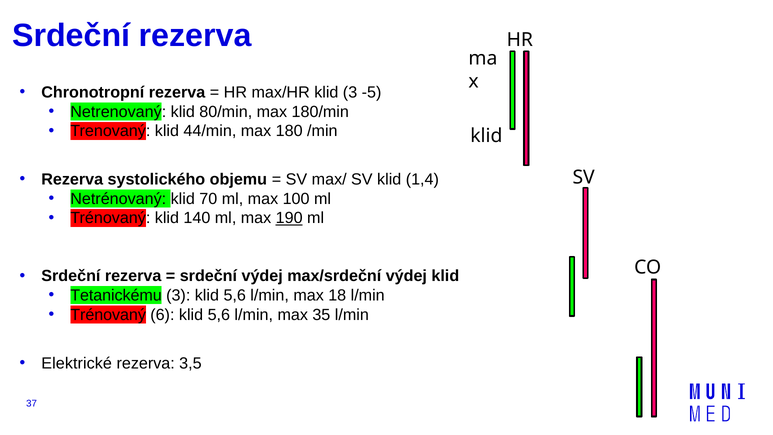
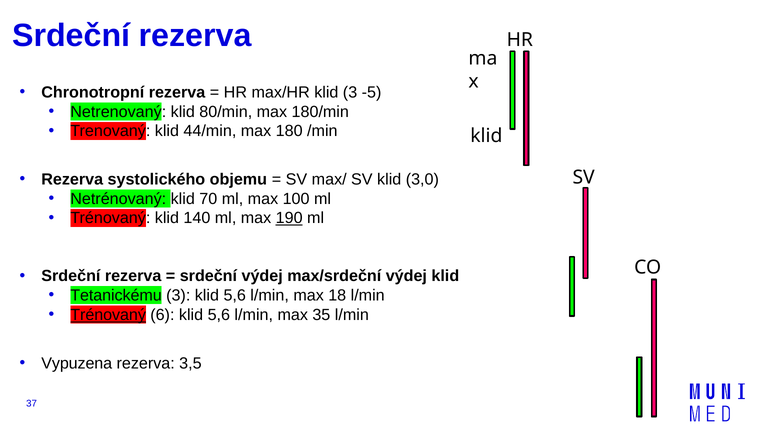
1,4: 1,4 -> 3,0
Trénovaný at (108, 315) underline: none -> present
Elektrické: Elektrické -> Vypuzena
